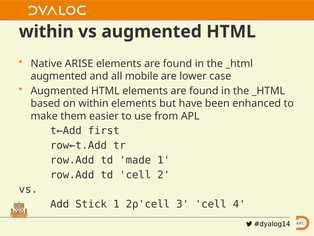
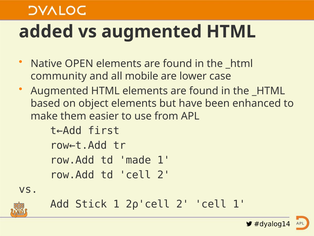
within at (46, 32): within -> added
ARISE: ARISE -> OPEN
augmented at (59, 76): augmented -> community
on within: within -> object
2⍴'cell 3: 3 -> 2
cell 4: 4 -> 1
